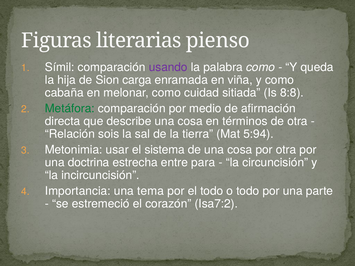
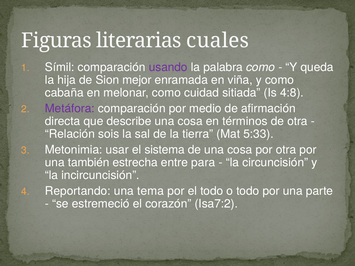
pienso: pienso -> cuales
carga: carga -> mejor
8:8: 8:8 -> 4:8
Metáfora colour: green -> purple
5:94: 5:94 -> 5:33
doctrina: doctrina -> también
Importancia: Importancia -> Reportando
